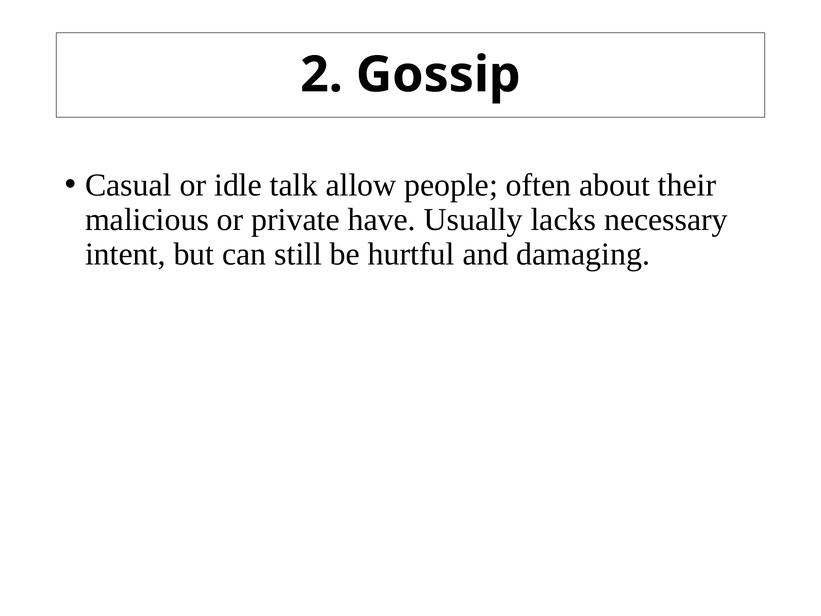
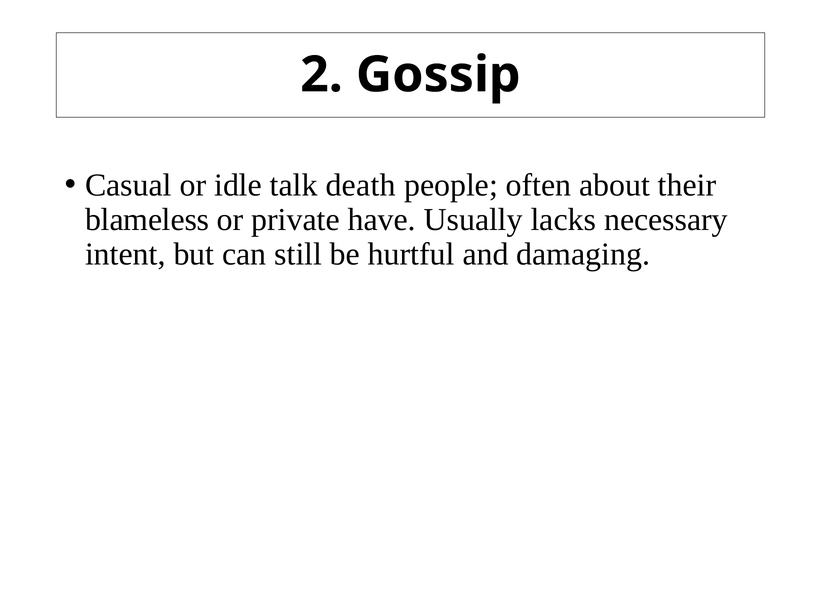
allow: allow -> death
malicious: malicious -> blameless
